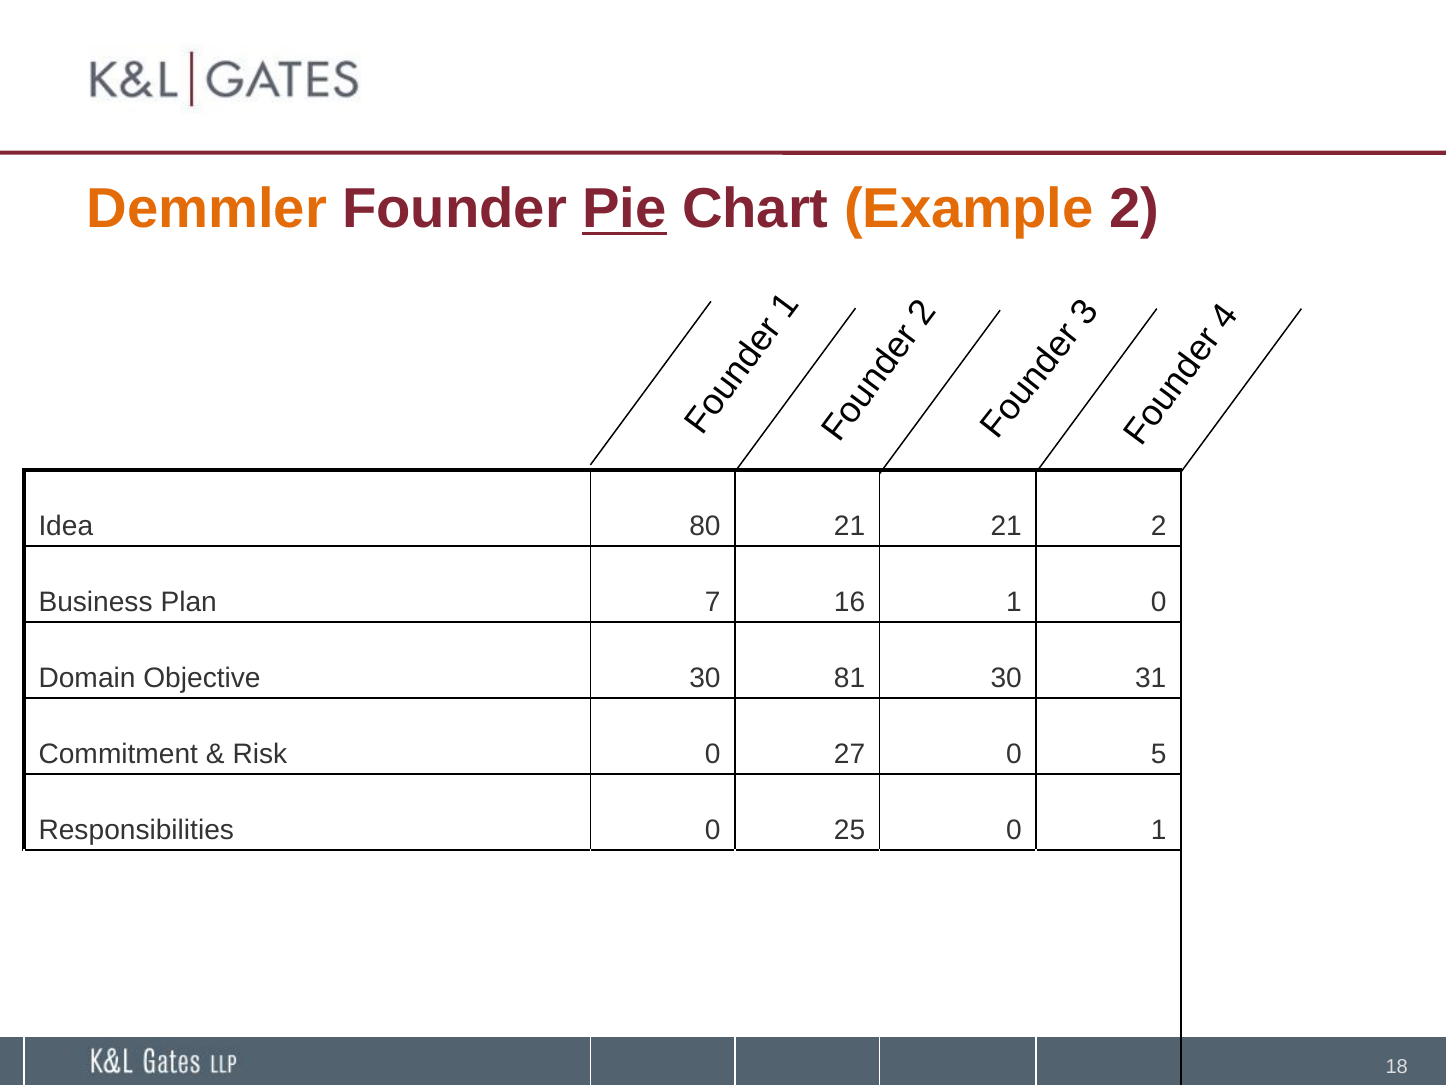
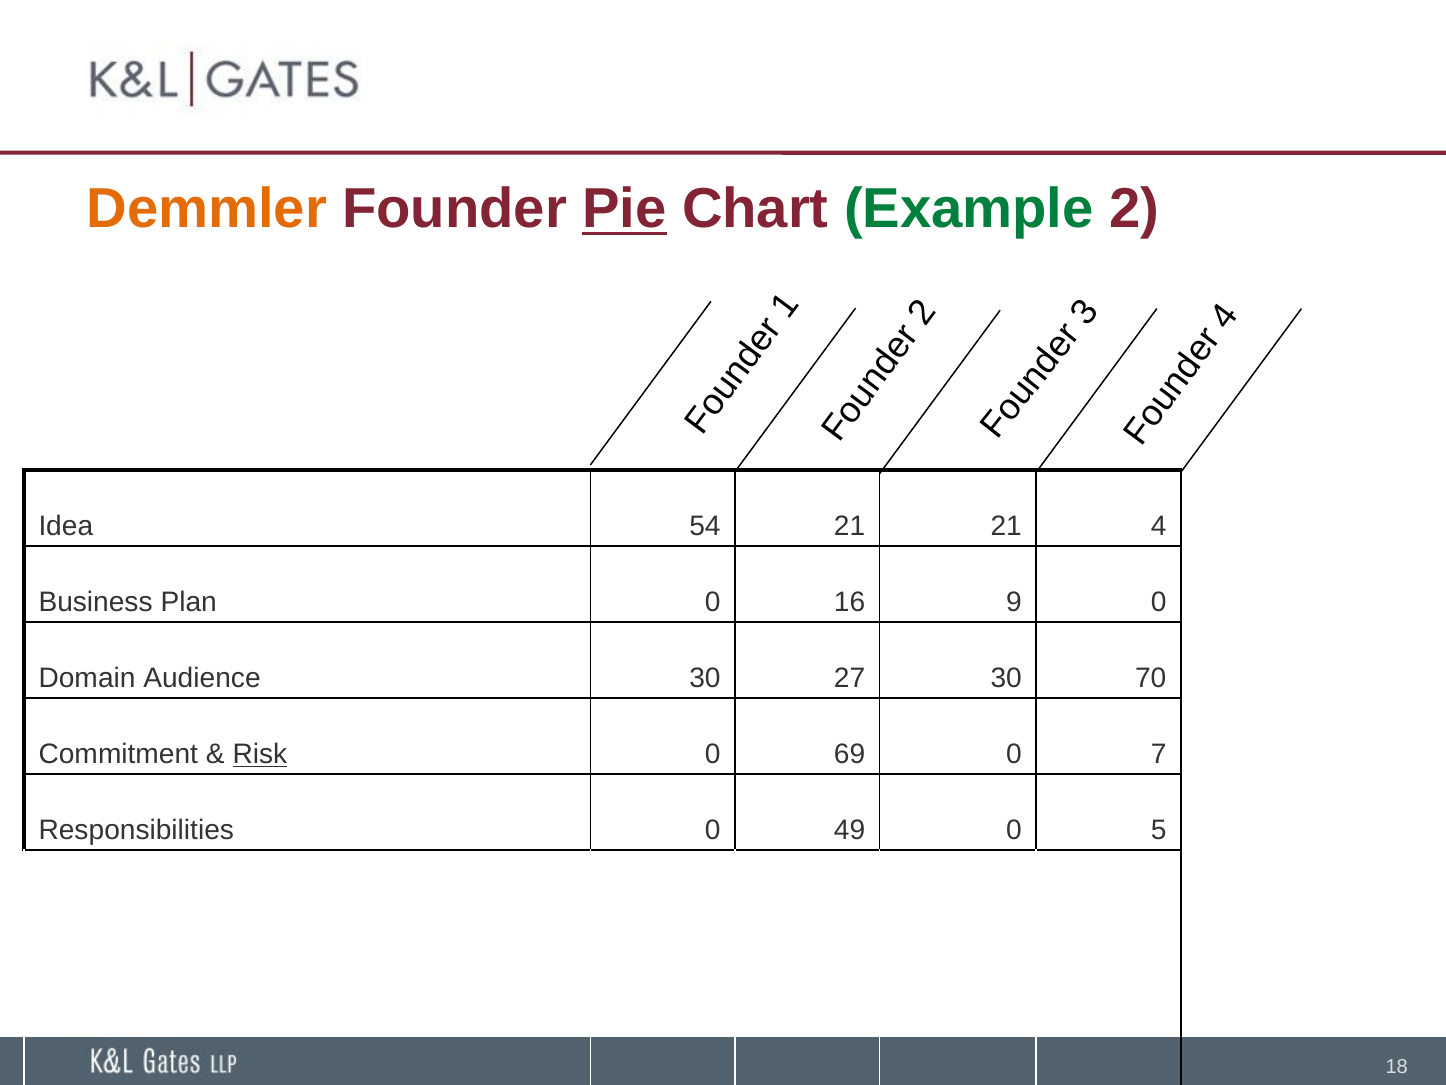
Example colour: orange -> green
80: 80 -> 54
21 2: 2 -> 4
Plan 7: 7 -> 0
16 1: 1 -> 9
Objective: Objective -> Audience
81: 81 -> 27
31: 31 -> 70
Risk underline: none -> present
27: 27 -> 69
5: 5 -> 7
25: 25 -> 49
0 1: 1 -> 5
